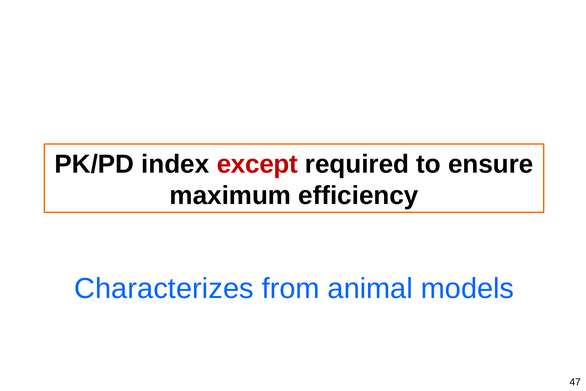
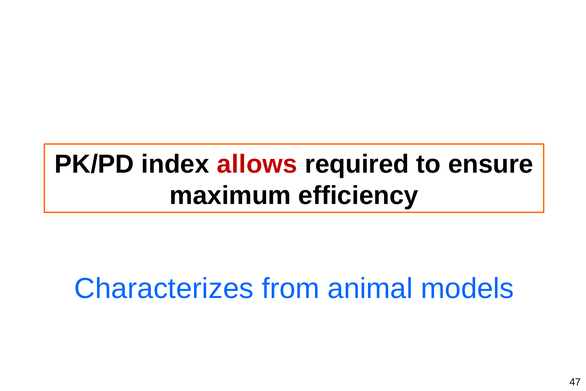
except: except -> allows
